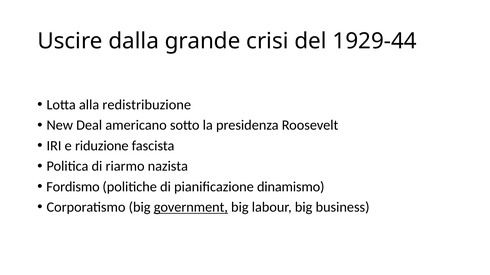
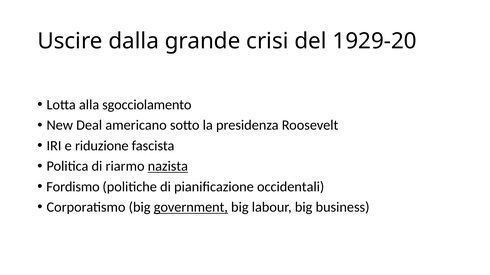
1929-44: 1929-44 -> 1929-20
redistribuzione: redistribuzione -> sgocciolamento
nazista underline: none -> present
dinamismo: dinamismo -> occidentali
